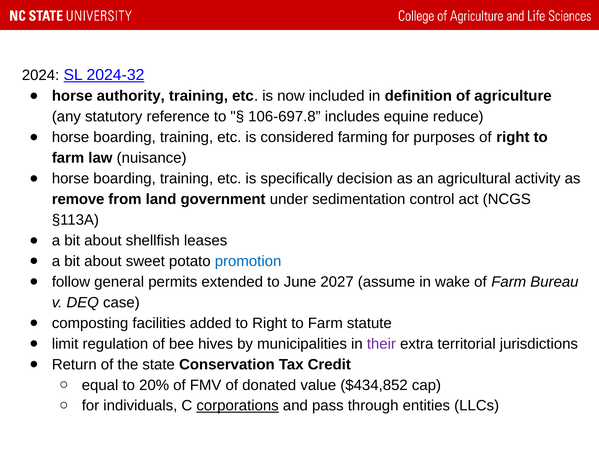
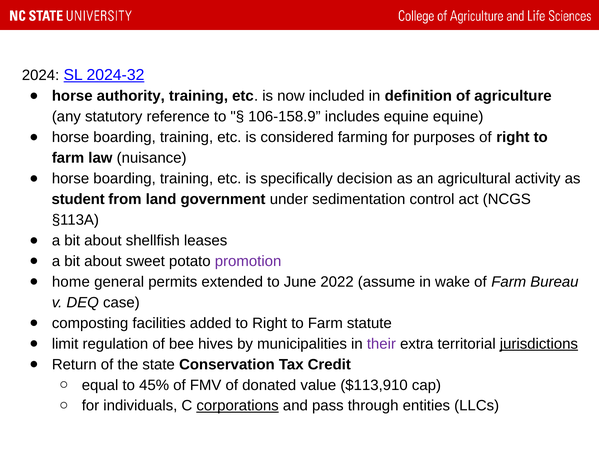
106-697.8: 106-697.8 -> 106-158.9
equine reduce: reduce -> equine
remove: remove -> student
promotion colour: blue -> purple
follow: follow -> home
2027: 2027 -> 2022
jurisdictions underline: none -> present
20%: 20% -> 45%
$434,852: $434,852 -> $113,910
